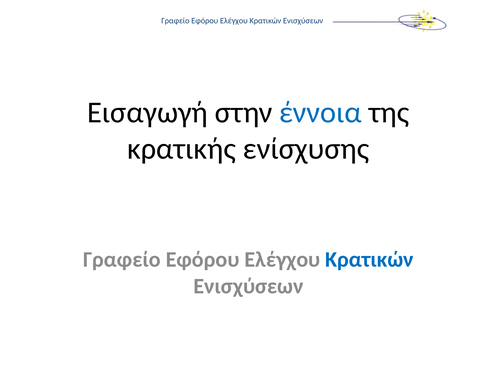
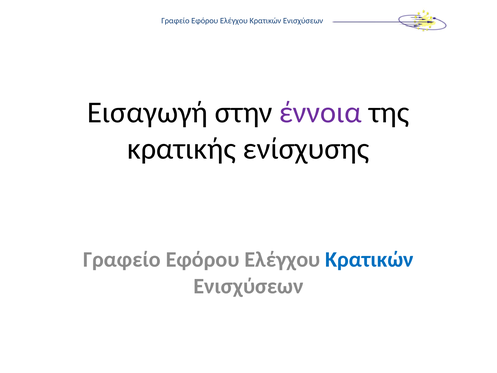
έννοια colour: blue -> purple
